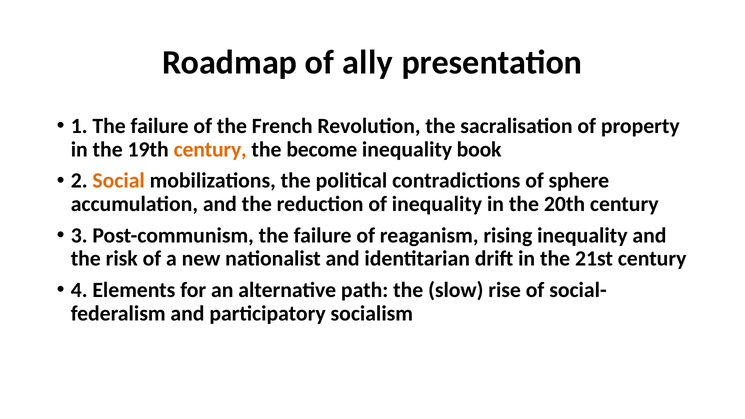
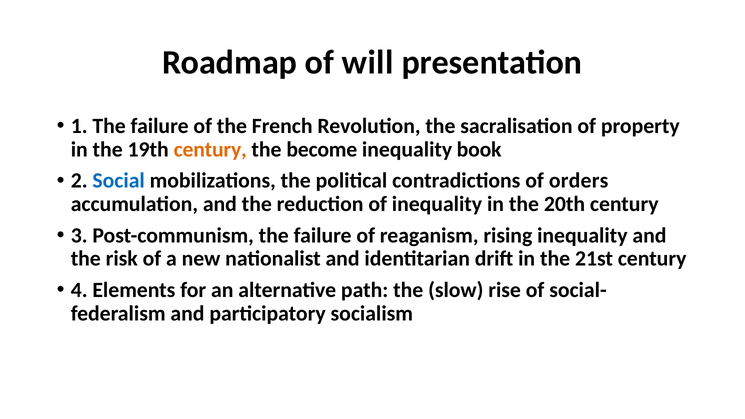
ally: ally -> will
Social colour: orange -> blue
sphere: sphere -> orders
